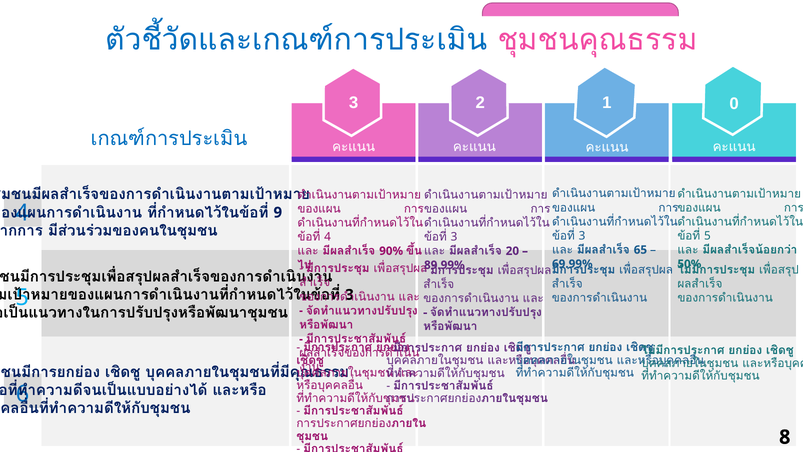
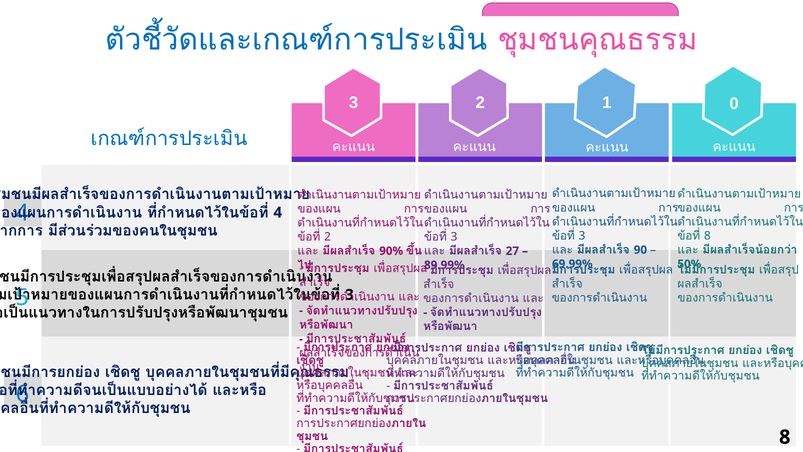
9 at (278, 212): 9 -> 4
5 at (707, 236): 5 -> 8
4 at (328, 237): 4 -> 2
65: 65 -> 90
20: 20 -> 27
